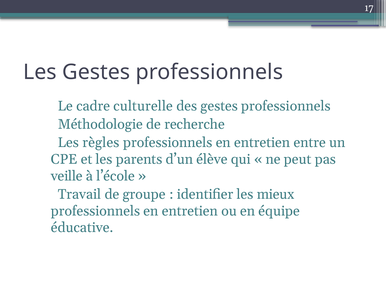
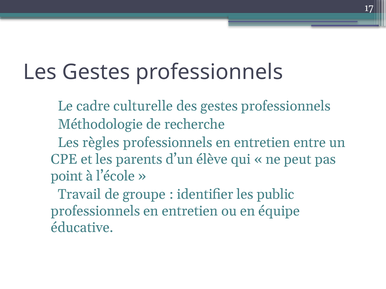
veille: veille -> point
mieux: mieux -> public
